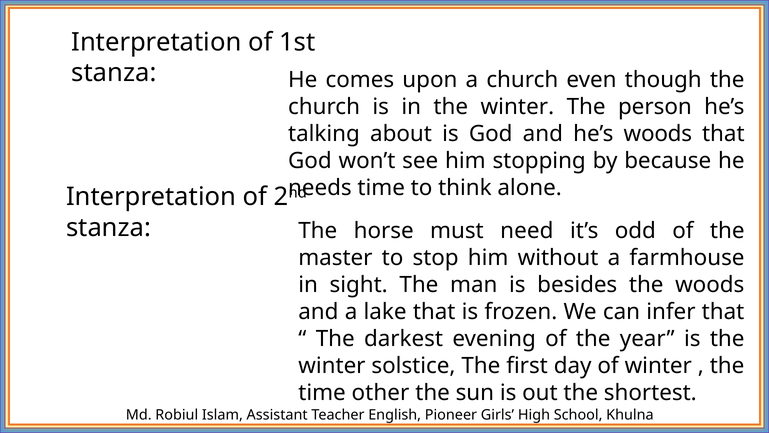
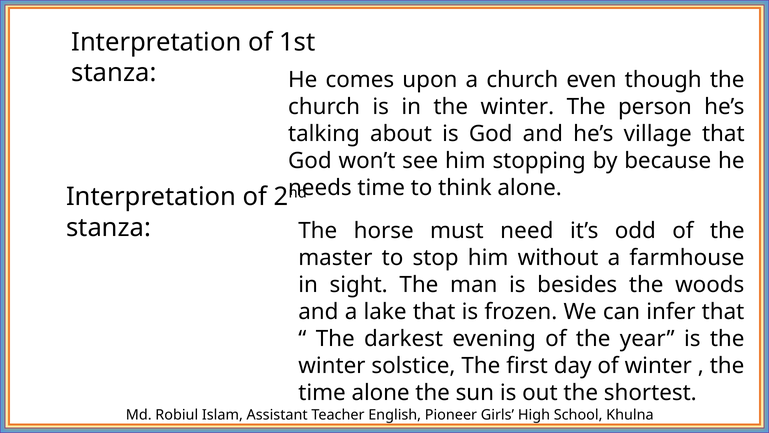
he’s woods: woods -> village
time other: other -> alone
